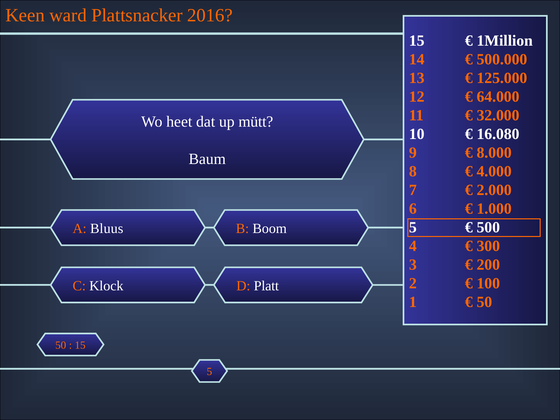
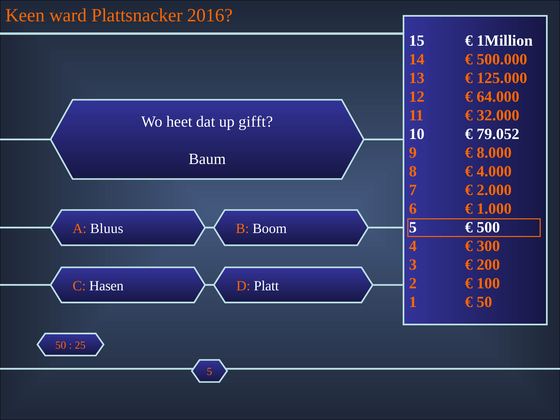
mütt: mütt -> gifft
16.080: 16.080 -> 79.052
Klock: Klock -> Hasen
15 at (80, 345): 15 -> 25
